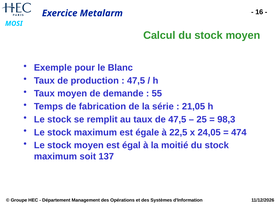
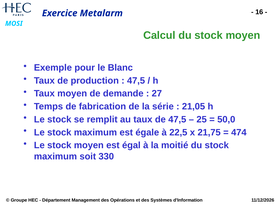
55: 55 -> 27
98,3: 98,3 -> 50,0
24,05: 24,05 -> 21,75
137: 137 -> 330
